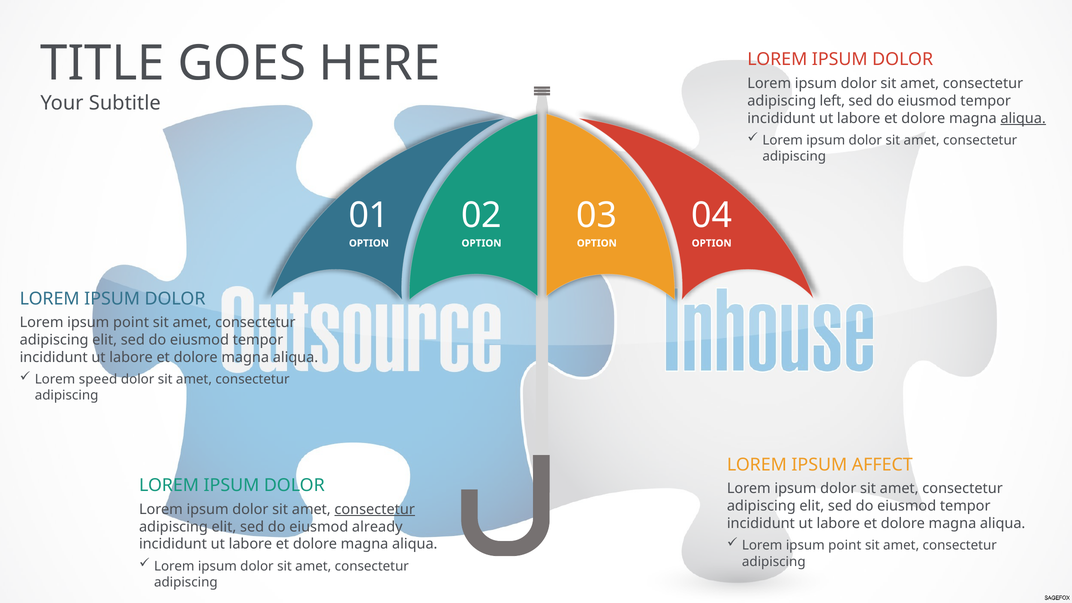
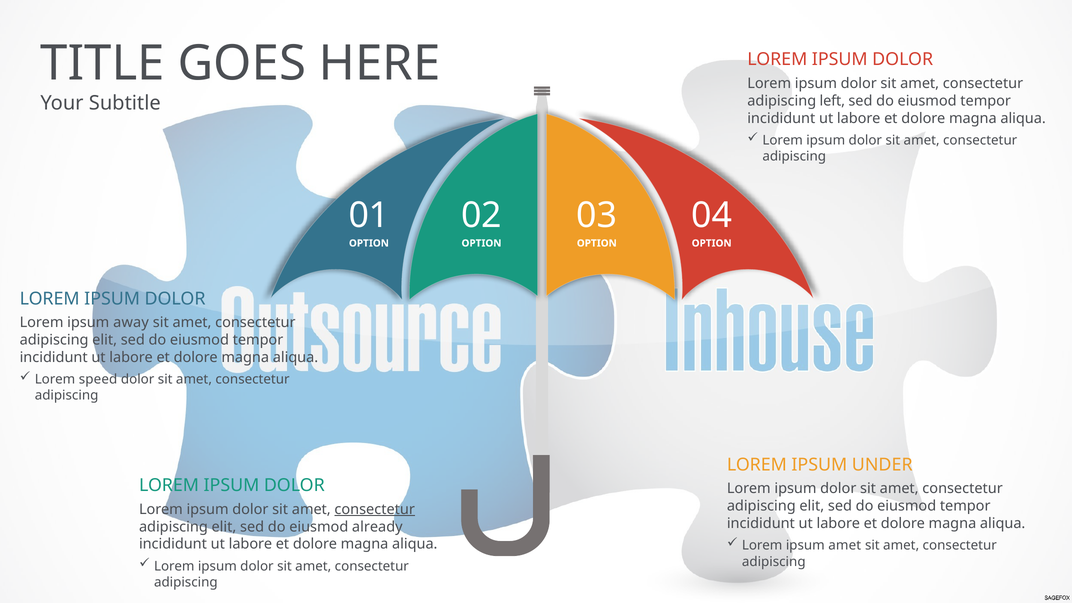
aliqua at (1023, 118) underline: present -> none
point at (131, 323): point -> away
AFFECT: AFFECT -> UNDER
point at (845, 546): point -> amet
